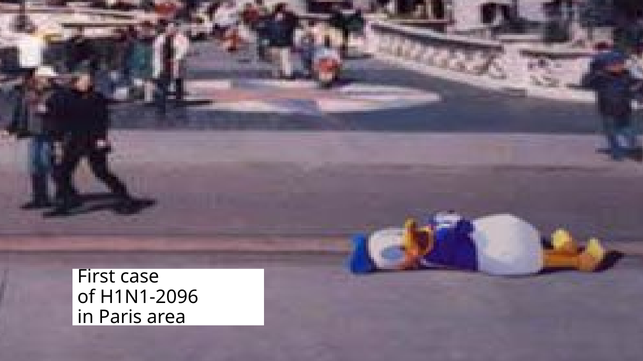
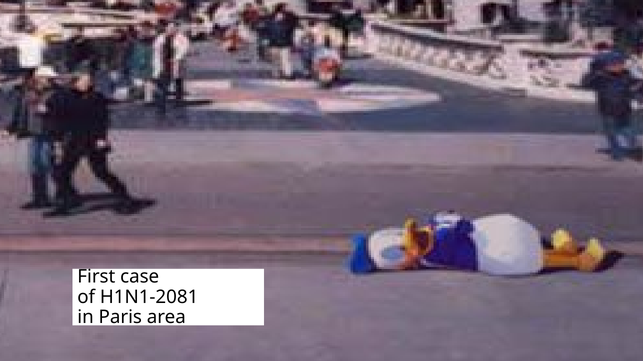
H1N1-2096: H1N1-2096 -> H1N1-2081
